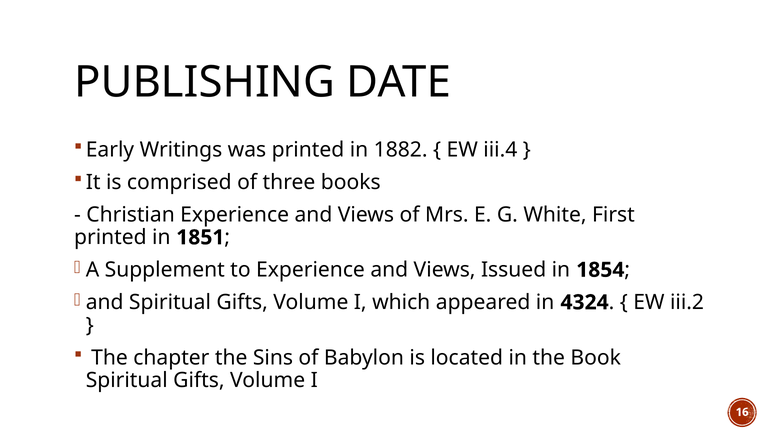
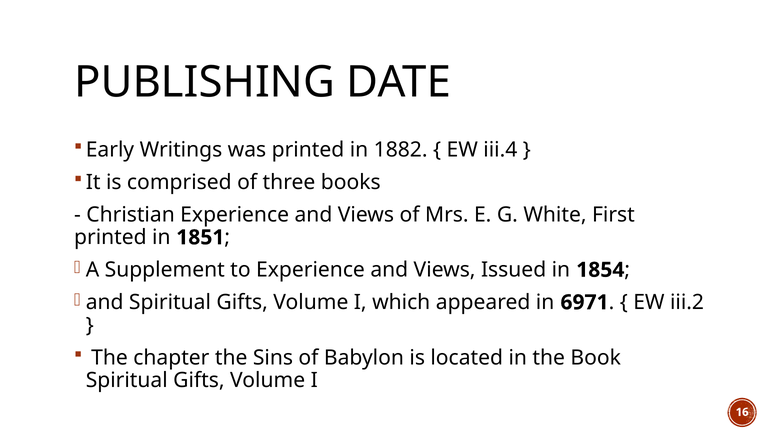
4324: 4324 -> 6971
